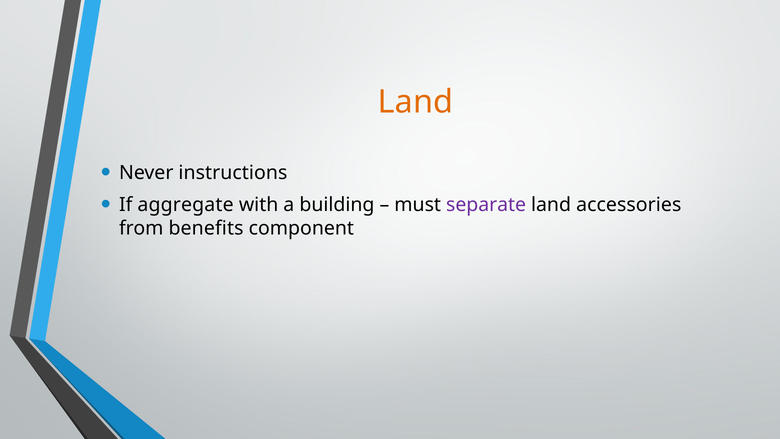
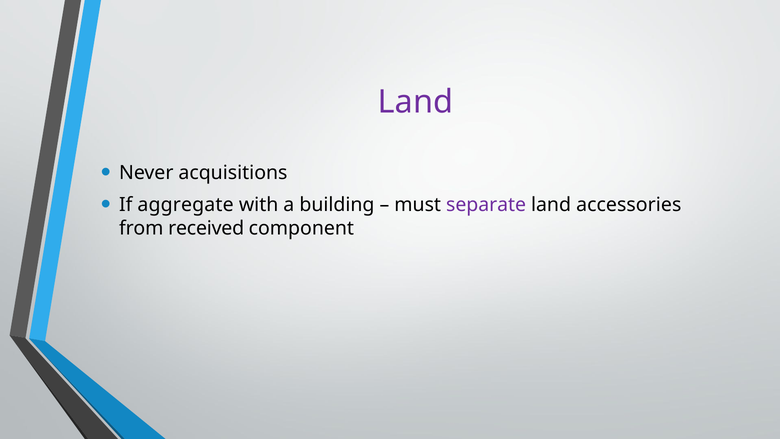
Land at (415, 102) colour: orange -> purple
instructions: instructions -> acquisitions
benefits: benefits -> received
